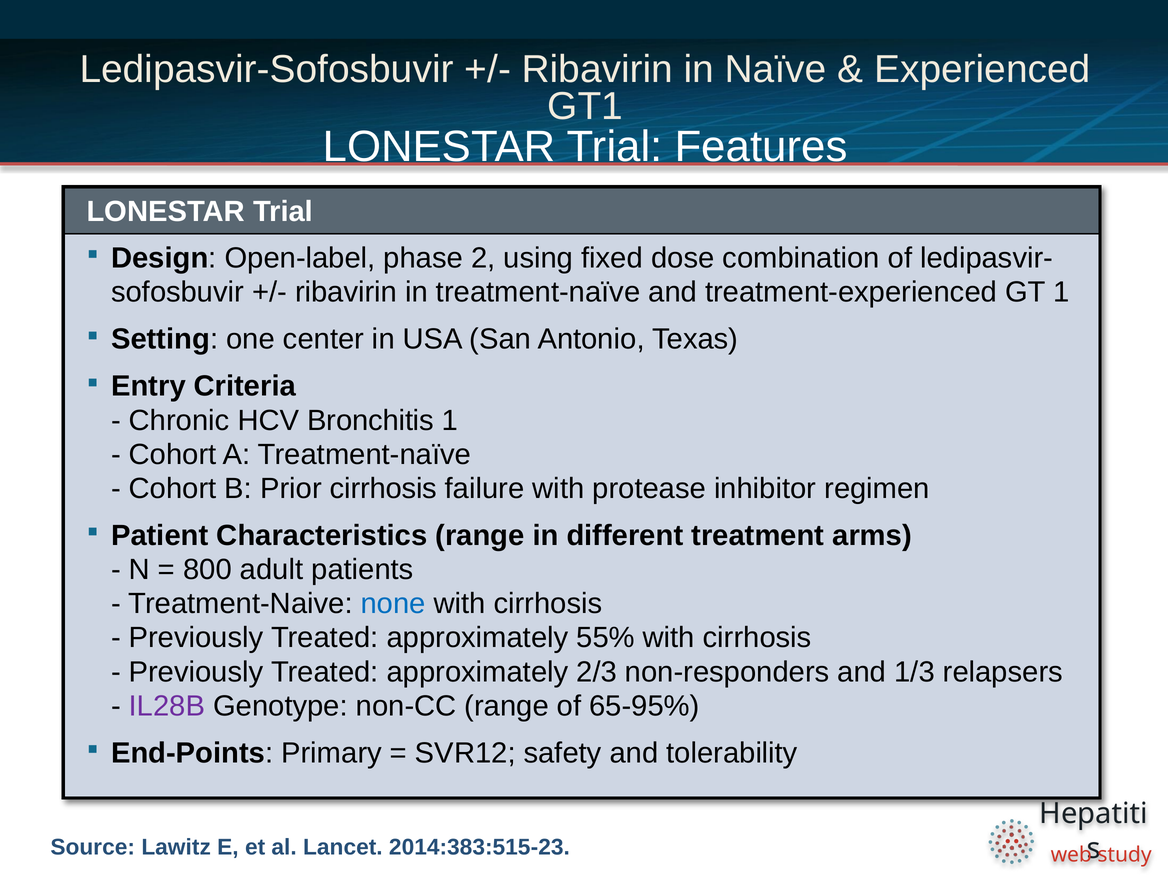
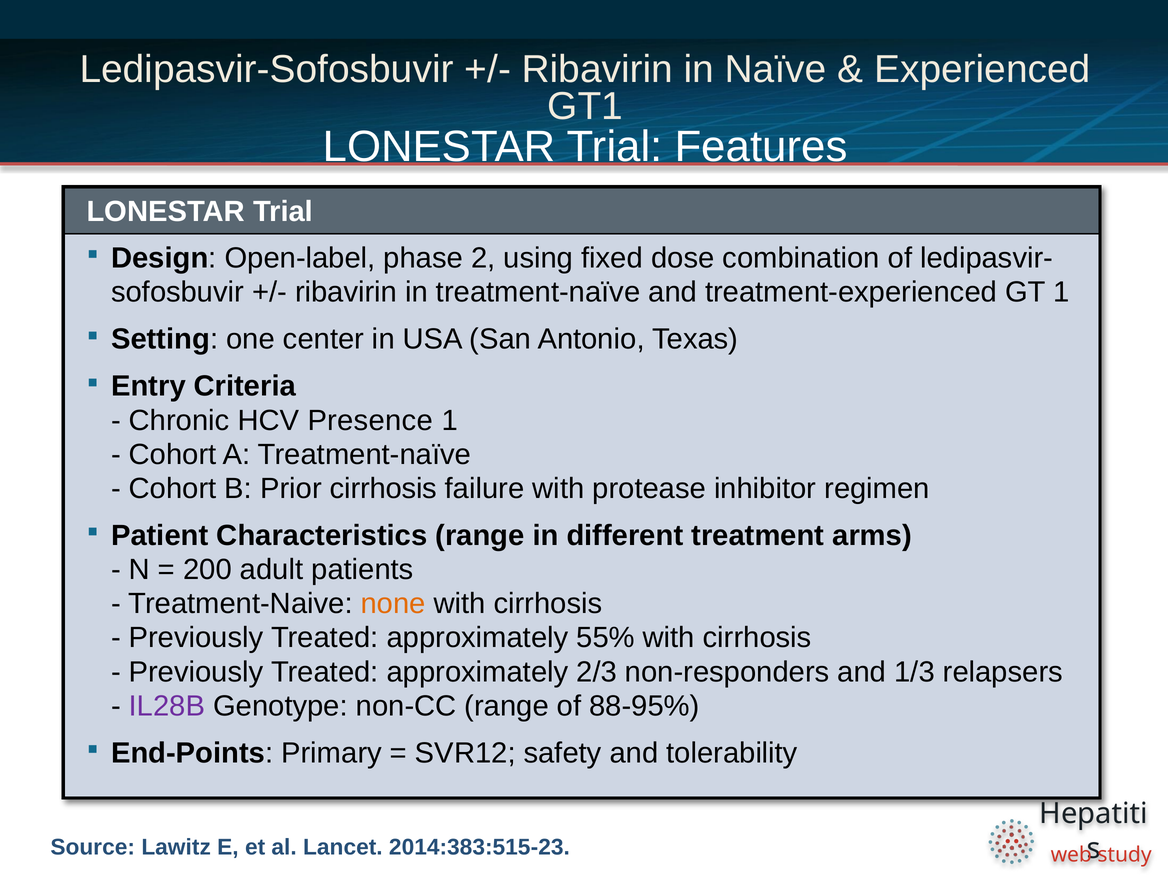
Bronchitis: Bronchitis -> Presence
800: 800 -> 200
none colour: blue -> orange
65-95%: 65-95% -> 88-95%
